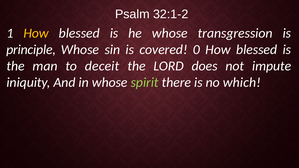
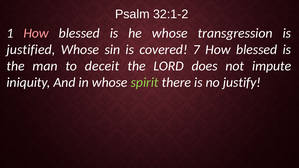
How at (36, 33) colour: yellow -> pink
principle: principle -> justified
0: 0 -> 7
which: which -> justify
